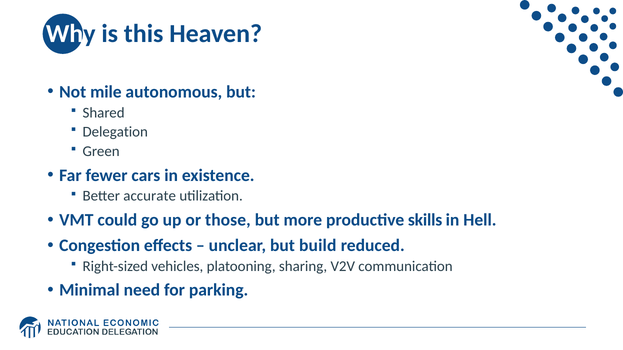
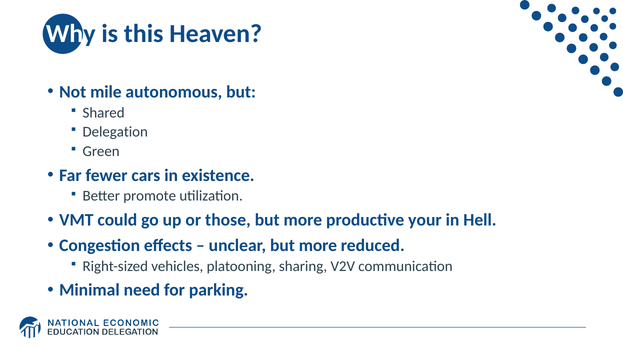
accurate: accurate -> promote
skills: skills -> your
unclear but build: build -> more
